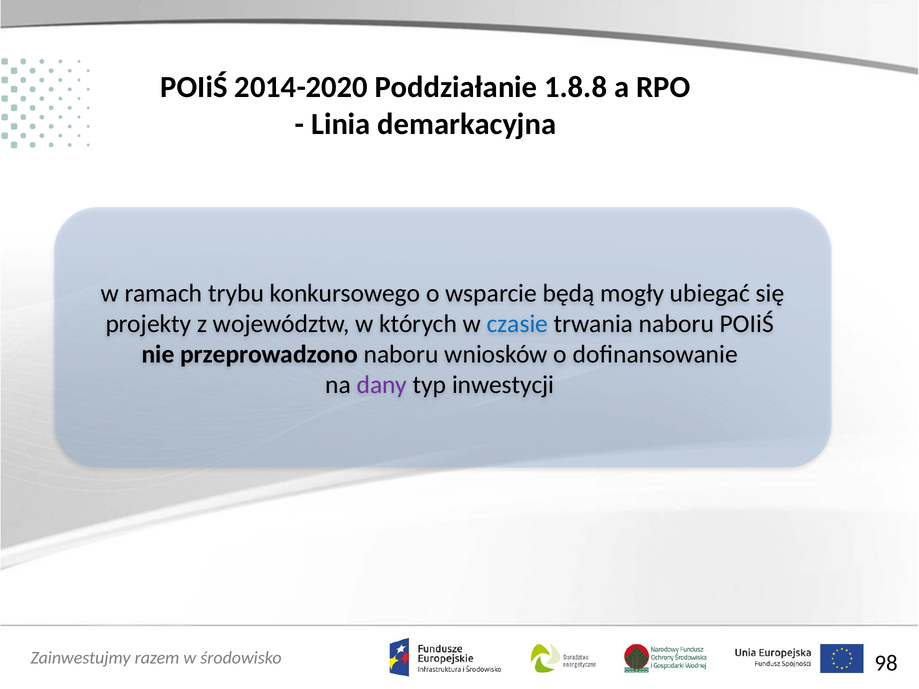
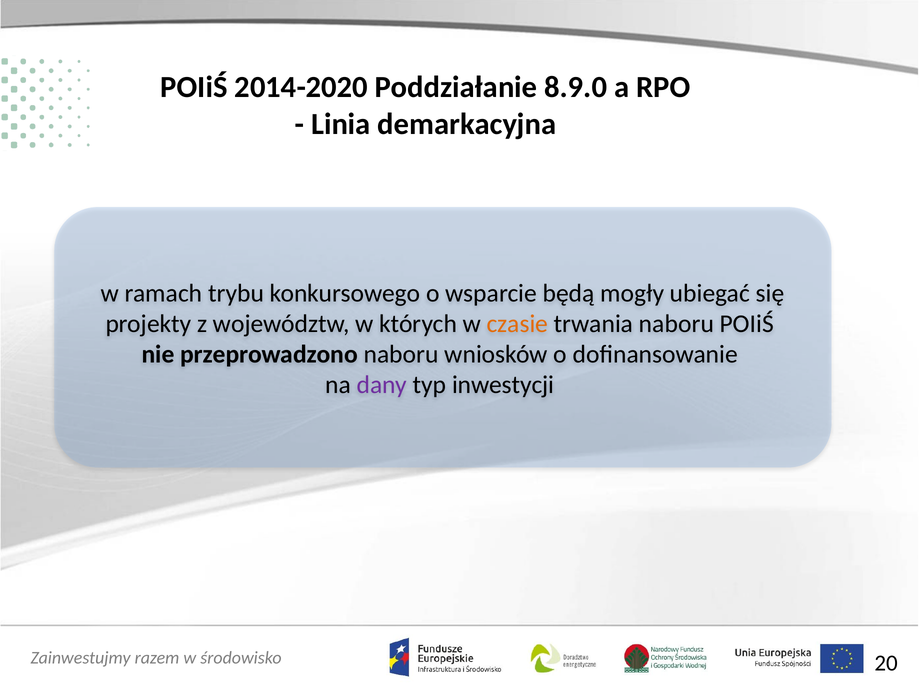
1.8.8: 1.8.8 -> 8.9.0
czasie colour: blue -> orange
98: 98 -> 20
